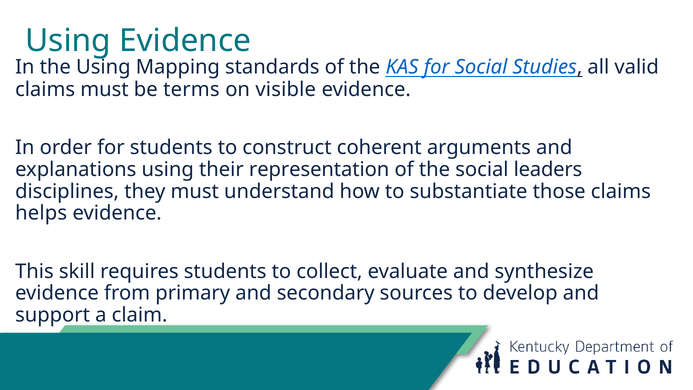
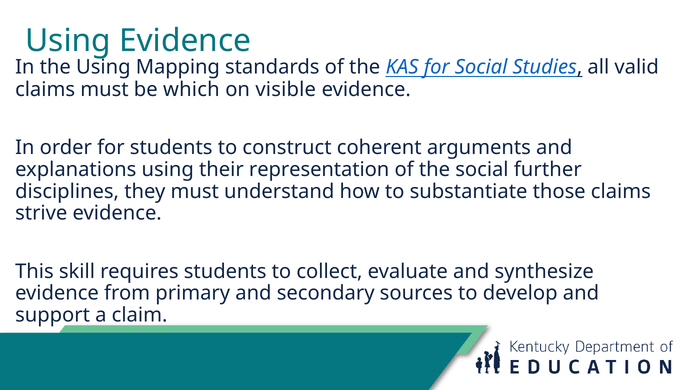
terms: terms -> which
leaders: leaders -> further
helps: helps -> strive
